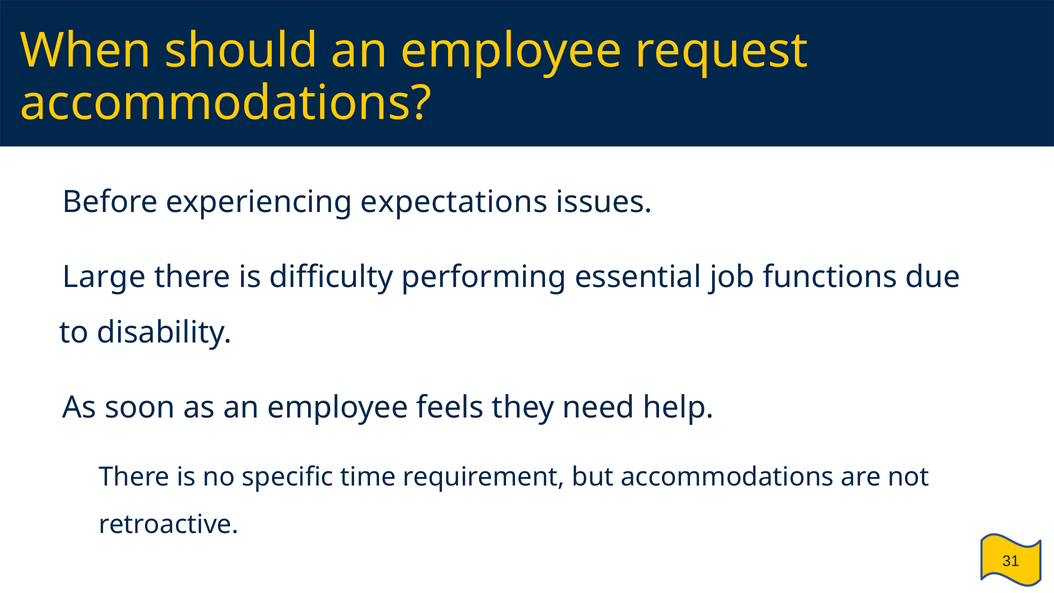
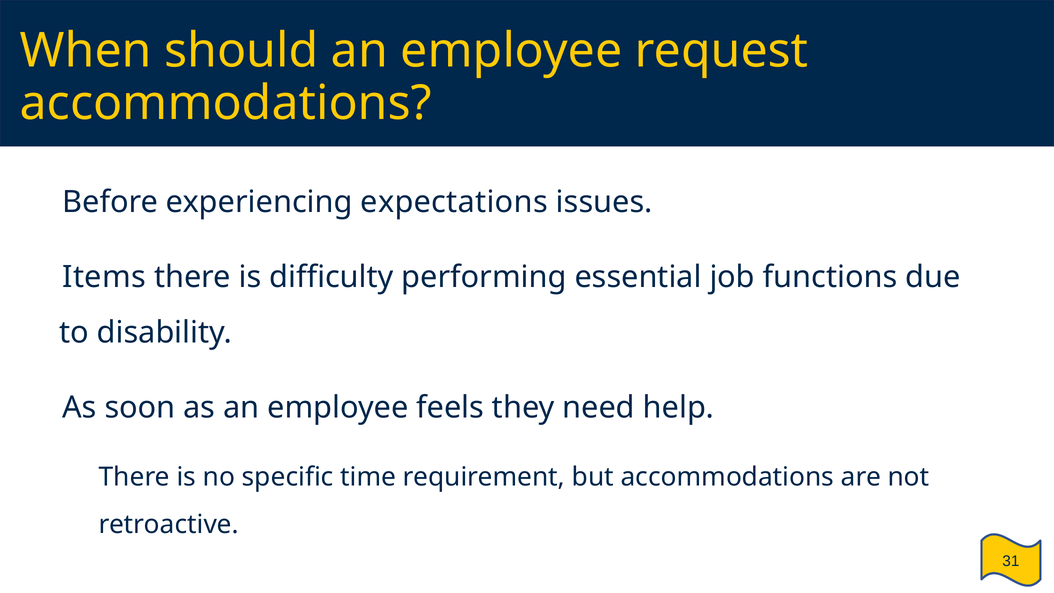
Large: Large -> Items
